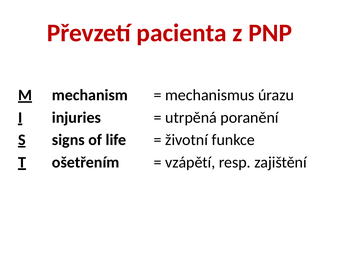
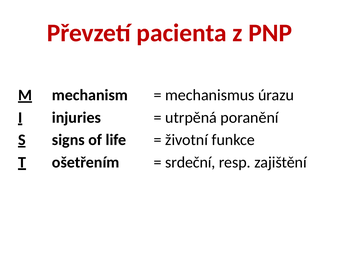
vzápětí: vzápětí -> srdeční
